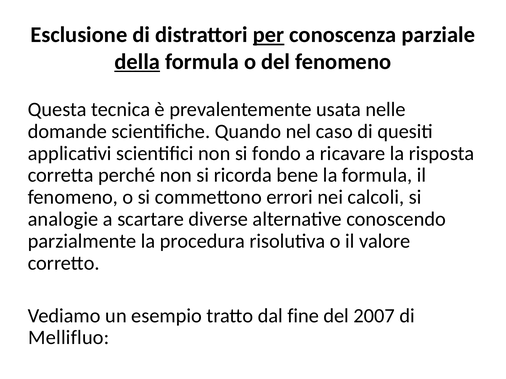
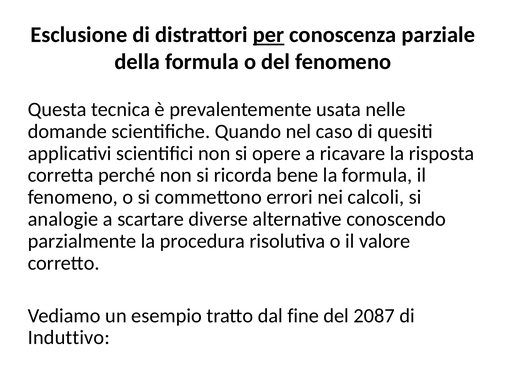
della underline: present -> none
fondo: fondo -> opere
2007: 2007 -> 2087
Mellifluo: Mellifluo -> Induttivo
